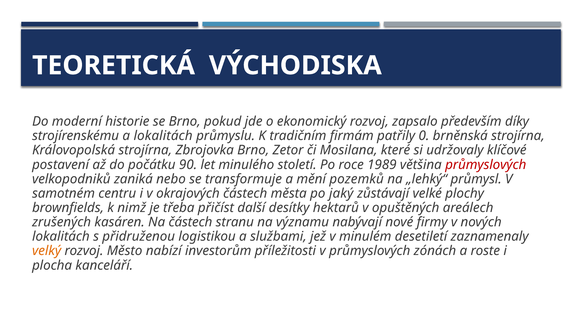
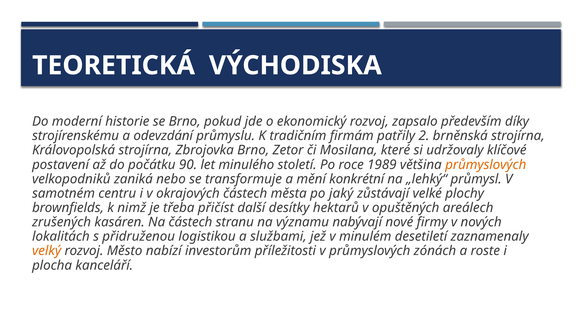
a lokalitách: lokalitách -> odevzdání
0: 0 -> 2
průmyslových at (486, 165) colour: red -> orange
pozemků: pozemků -> konkrétní
